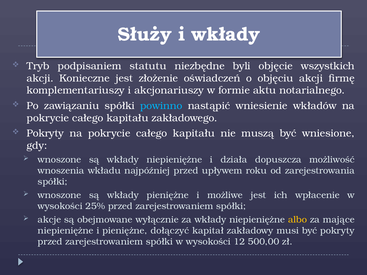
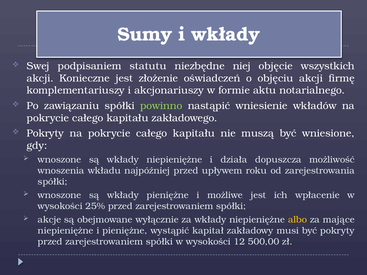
Służy: Służy -> Sumy
Tryb: Tryb -> Swej
byli: byli -> niej
powinno colour: light blue -> light green
dołączyć: dołączyć -> wystąpić
